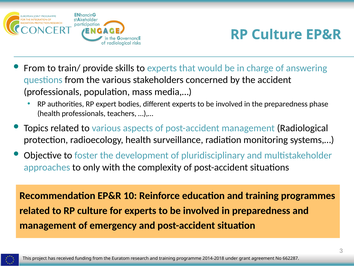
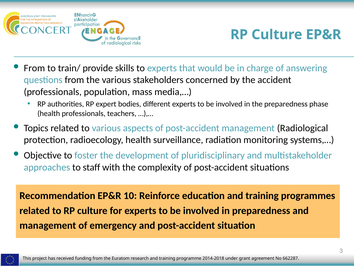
only: only -> staff
